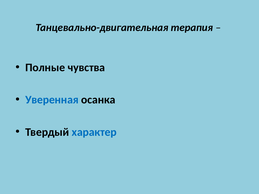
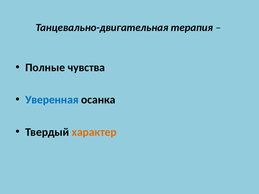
характер colour: blue -> orange
